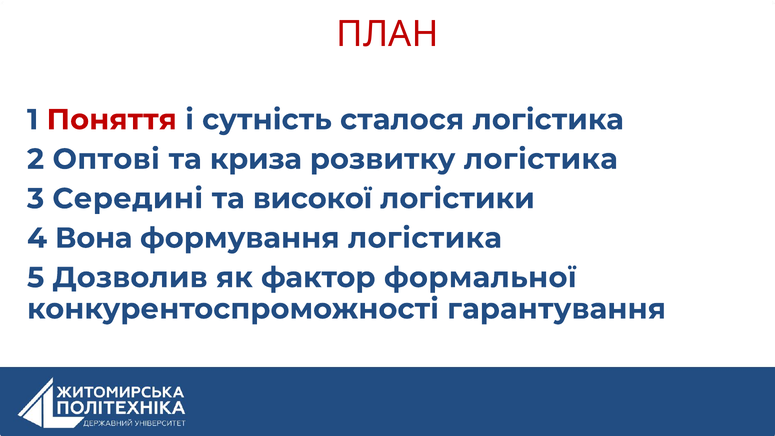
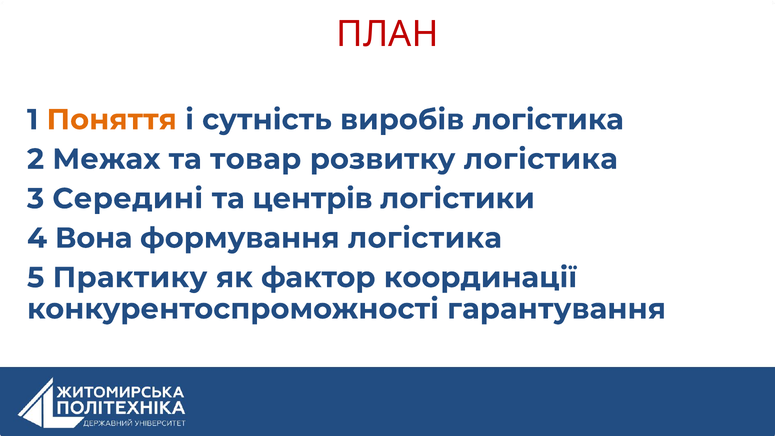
Поняття colour: red -> orange
сталося: сталося -> виробів
Оптові: Оптові -> Межах
криза: криза -> товар
високої: високої -> центрів
Дозволив: Дозволив -> Практику
формальної: формальної -> координації
